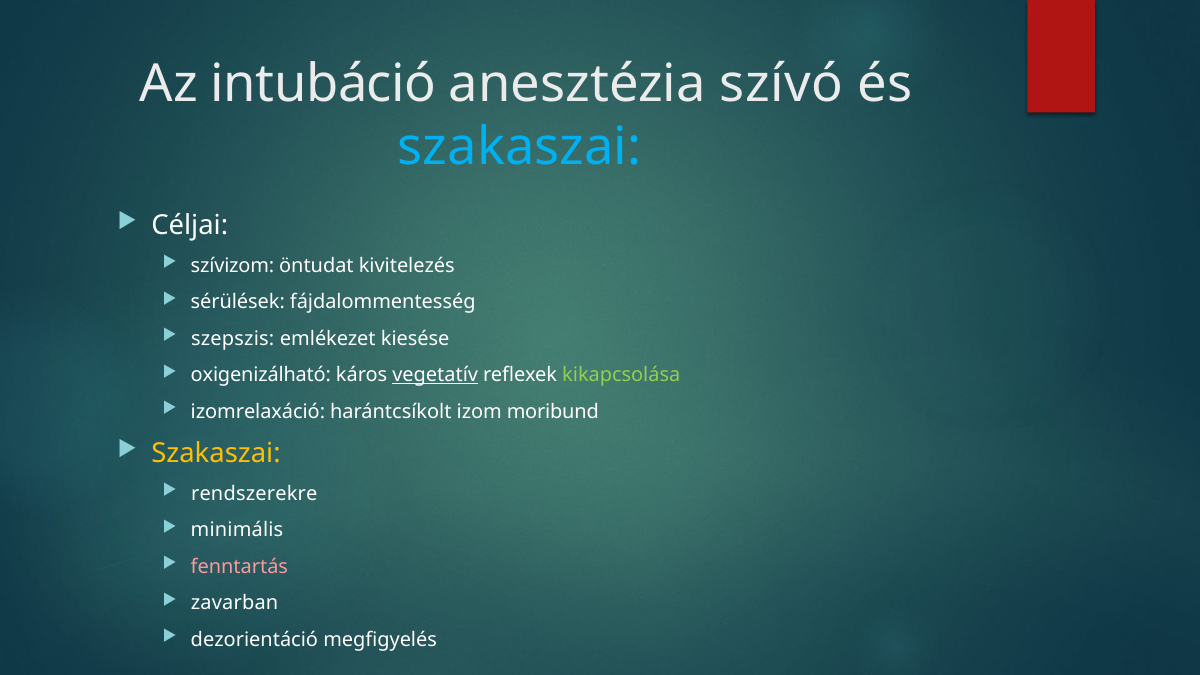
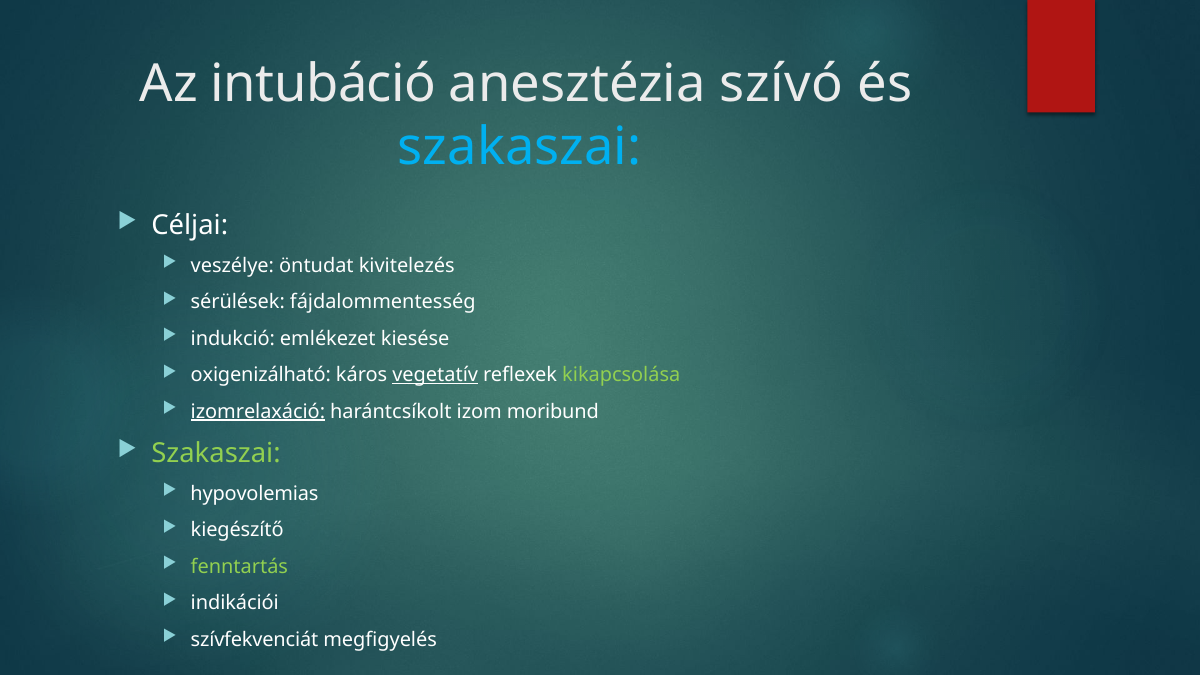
szívizom: szívizom -> veszélye
szepszis: szepszis -> indukció
izomrelaxáció underline: none -> present
Szakaszai at (216, 453) colour: yellow -> light green
rendszerekre: rendszerekre -> hypovolemias
minimális: minimális -> kiegészítő
fenntartás colour: pink -> light green
zavarban: zavarban -> indikációi
dezorientáció: dezorientáció -> szívfekvenciát
